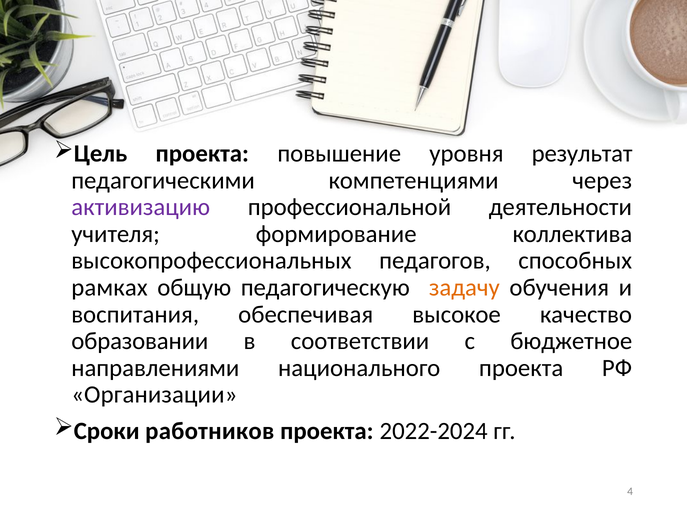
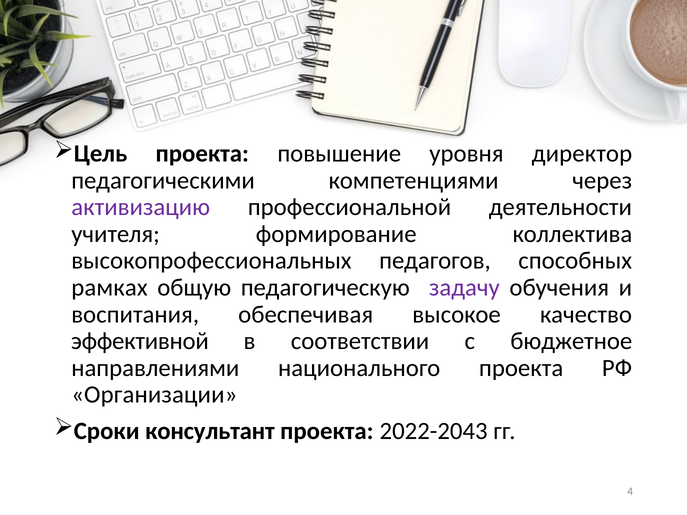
результат: результат -> директор
задачу colour: orange -> purple
образовании: образовании -> эффективной
работников: работников -> консультант
2022-2024: 2022-2024 -> 2022-2043
